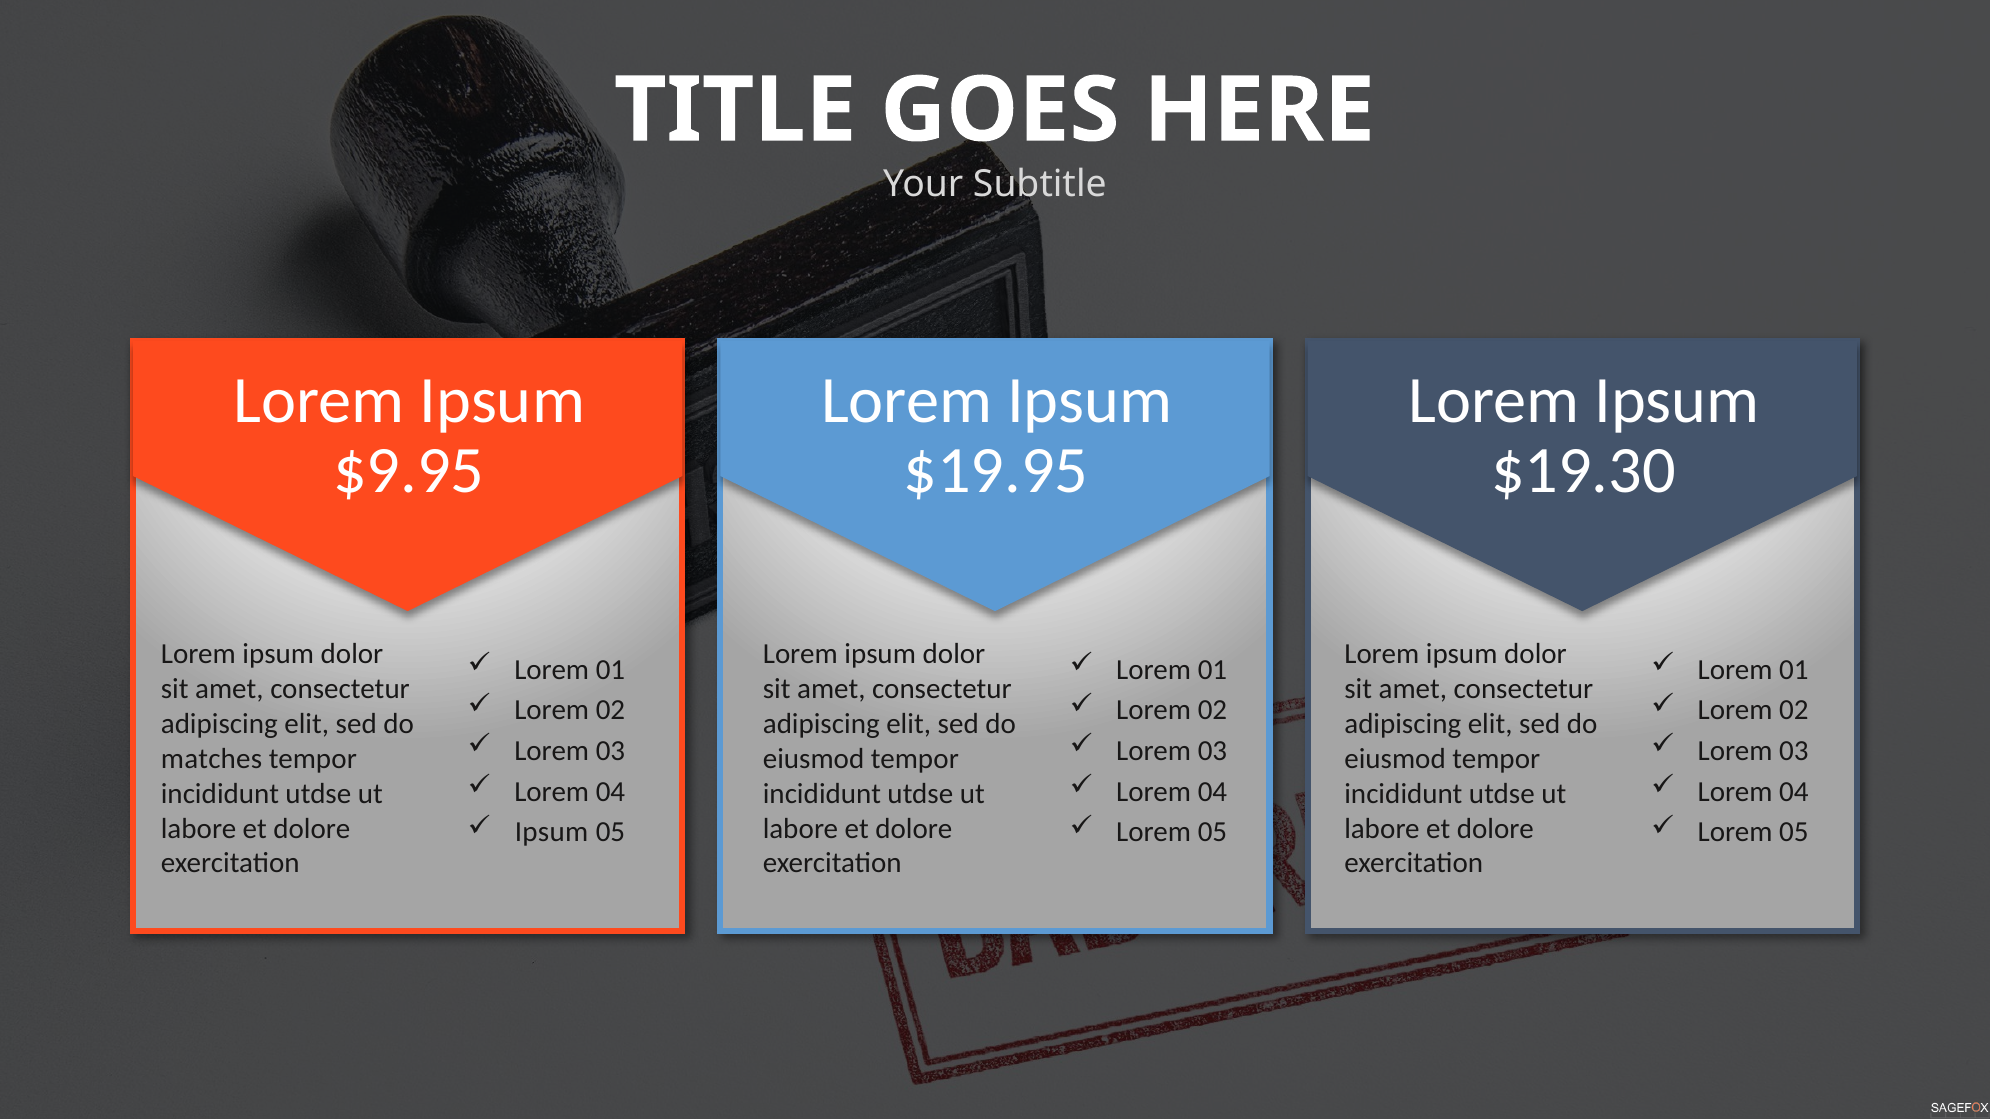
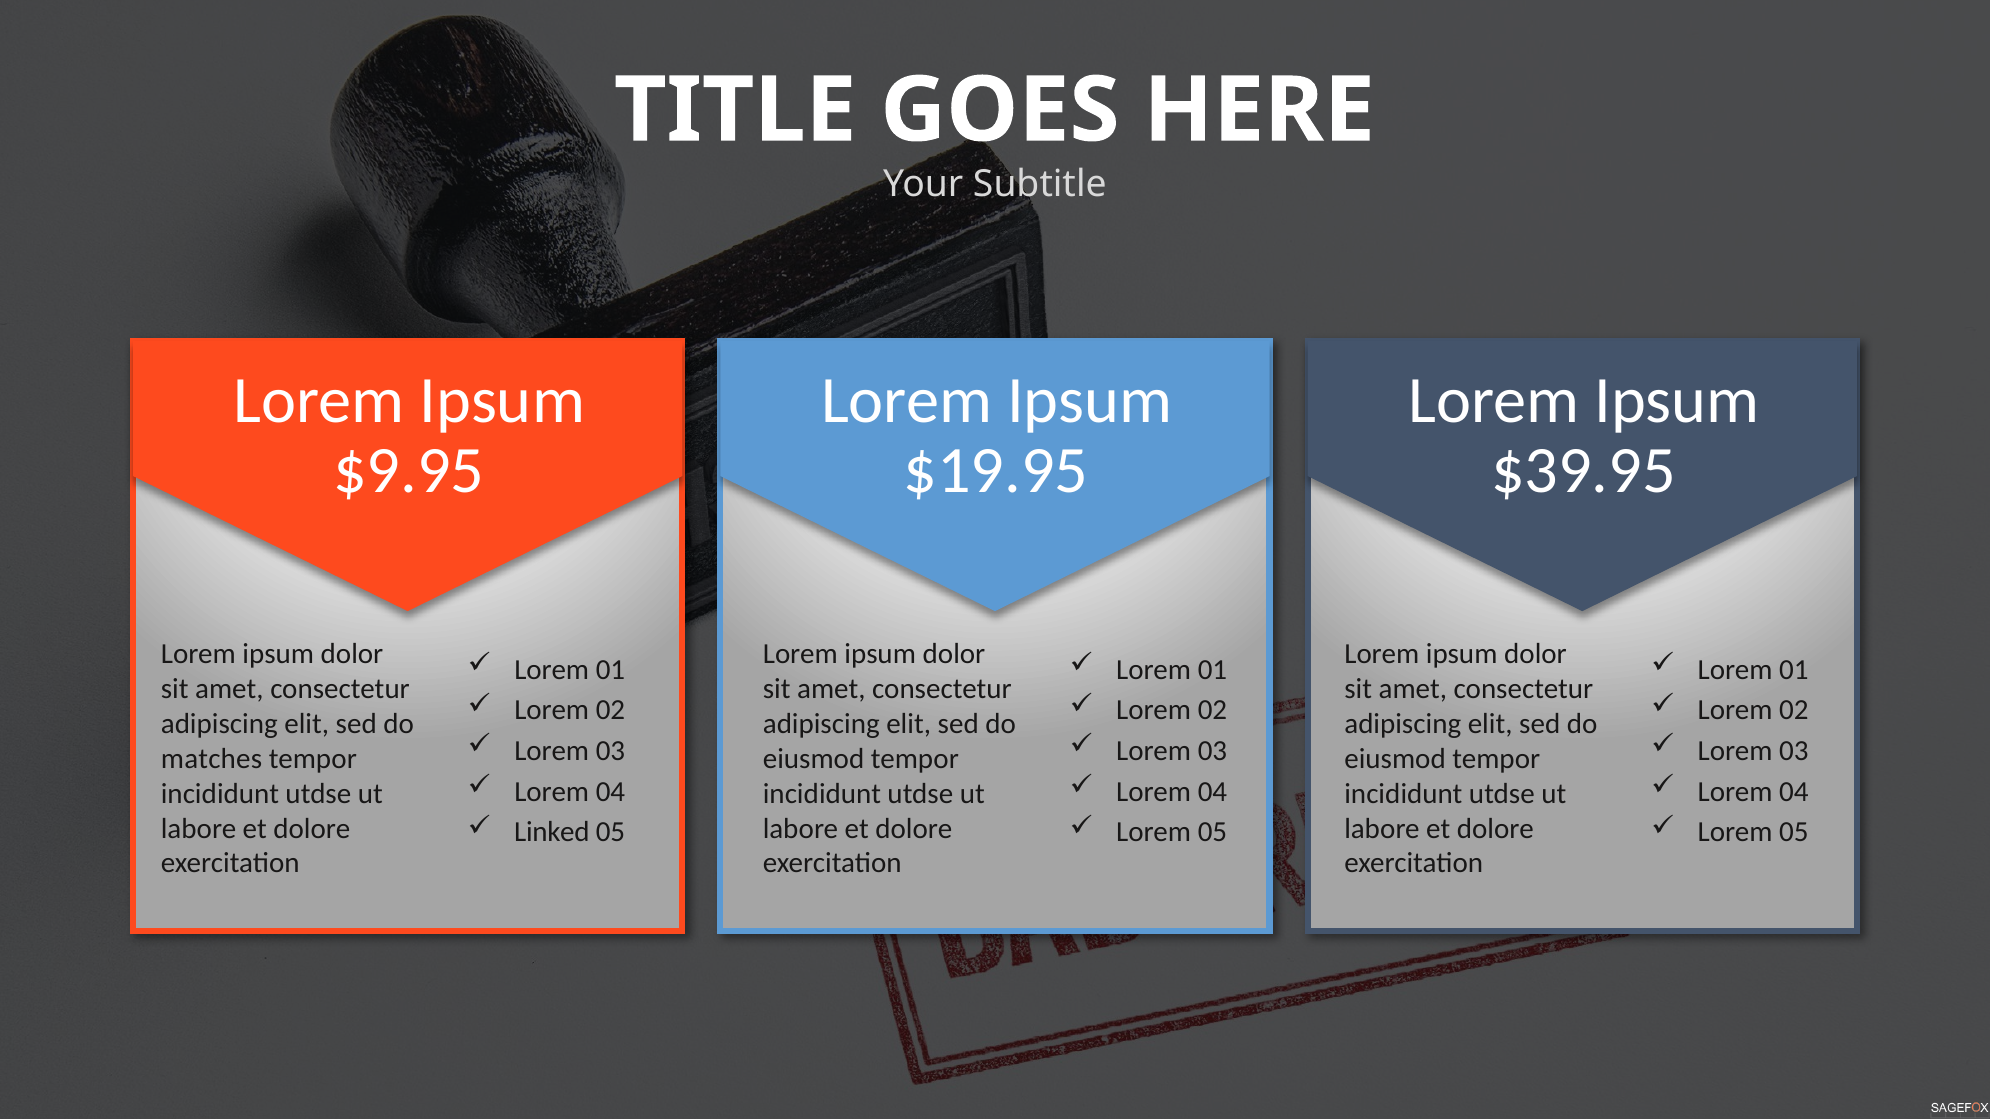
$19.30: $19.30 -> $39.95
Ipsum at (552, 833): Ipsum -> Linked
